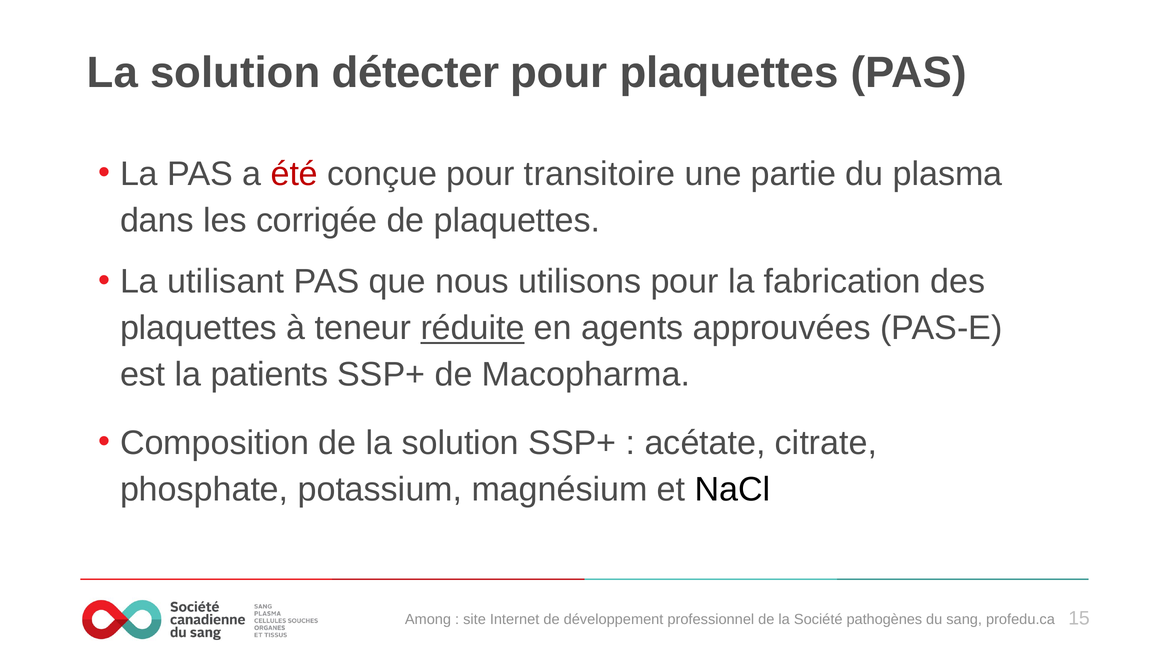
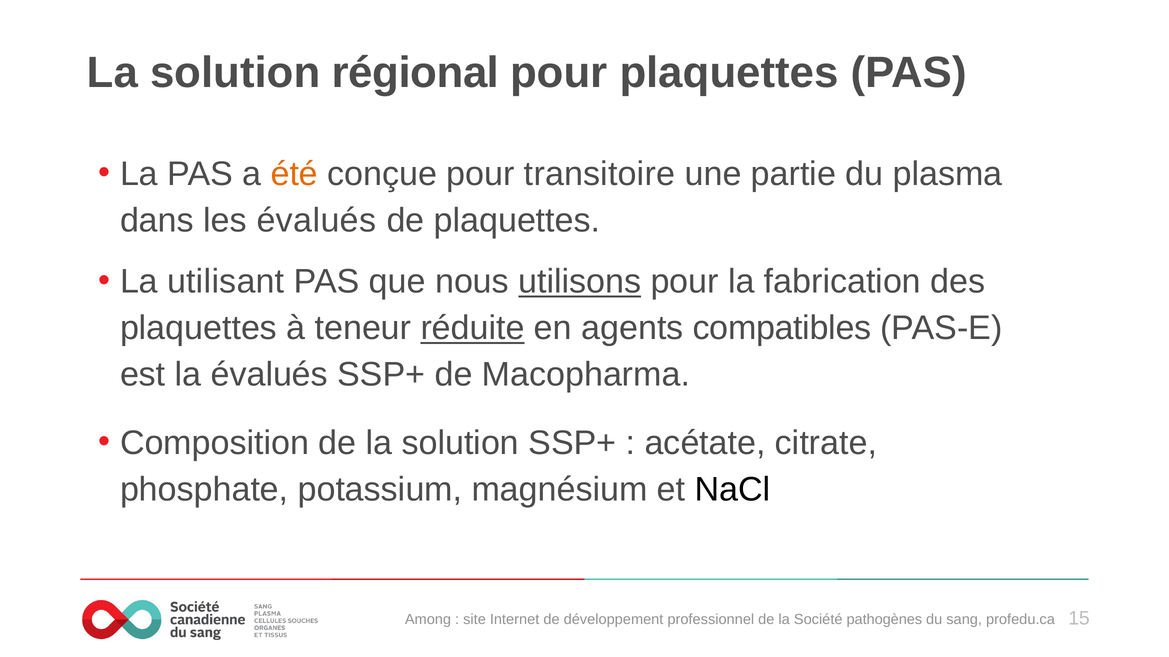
détecter: détecter -> régional
été colour: red -> orange
les corrigée: corrigée -> évalués
utilisons underline: none -> present
approuvées: approuvées -> compatibles
la patients: patients -> évalués
